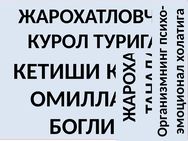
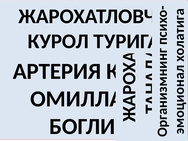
КЕТИШИ: КЕТИШИ -> АРТЕРИЯ
